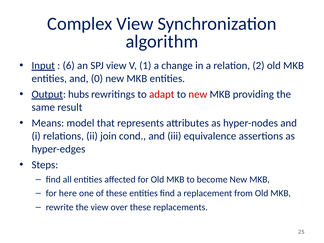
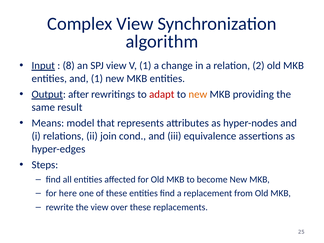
6: 6 -> 8
and 0: 0 -> 1
hubs: hubs -> after
new at (198, 94) colour: red -> orange
